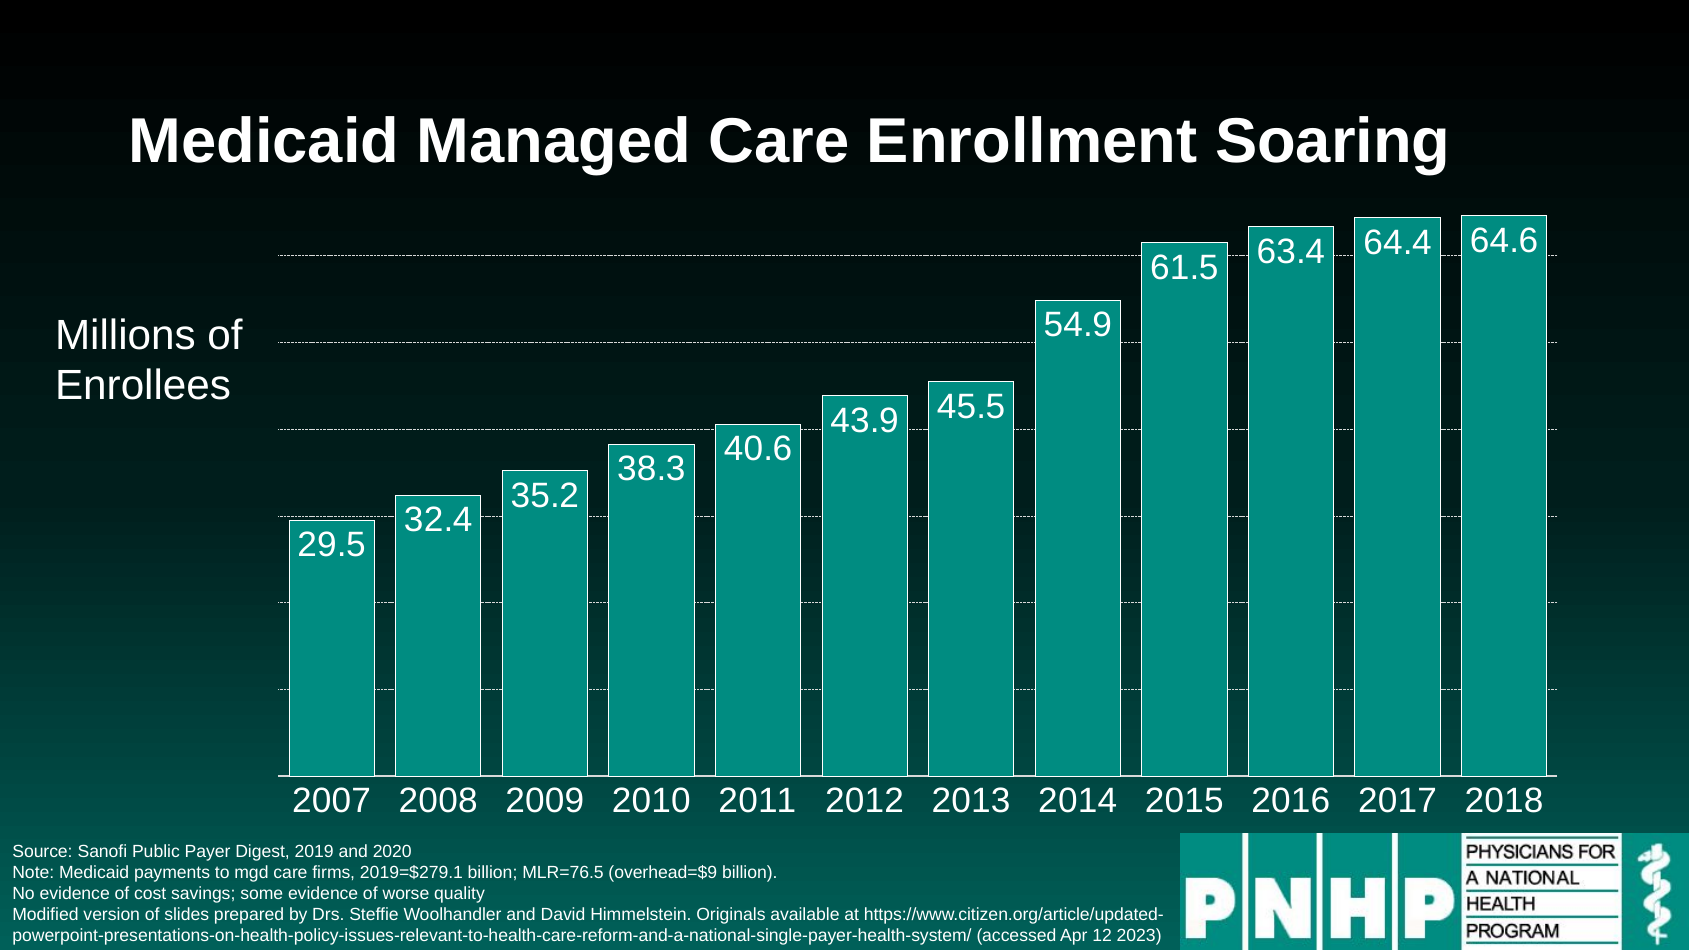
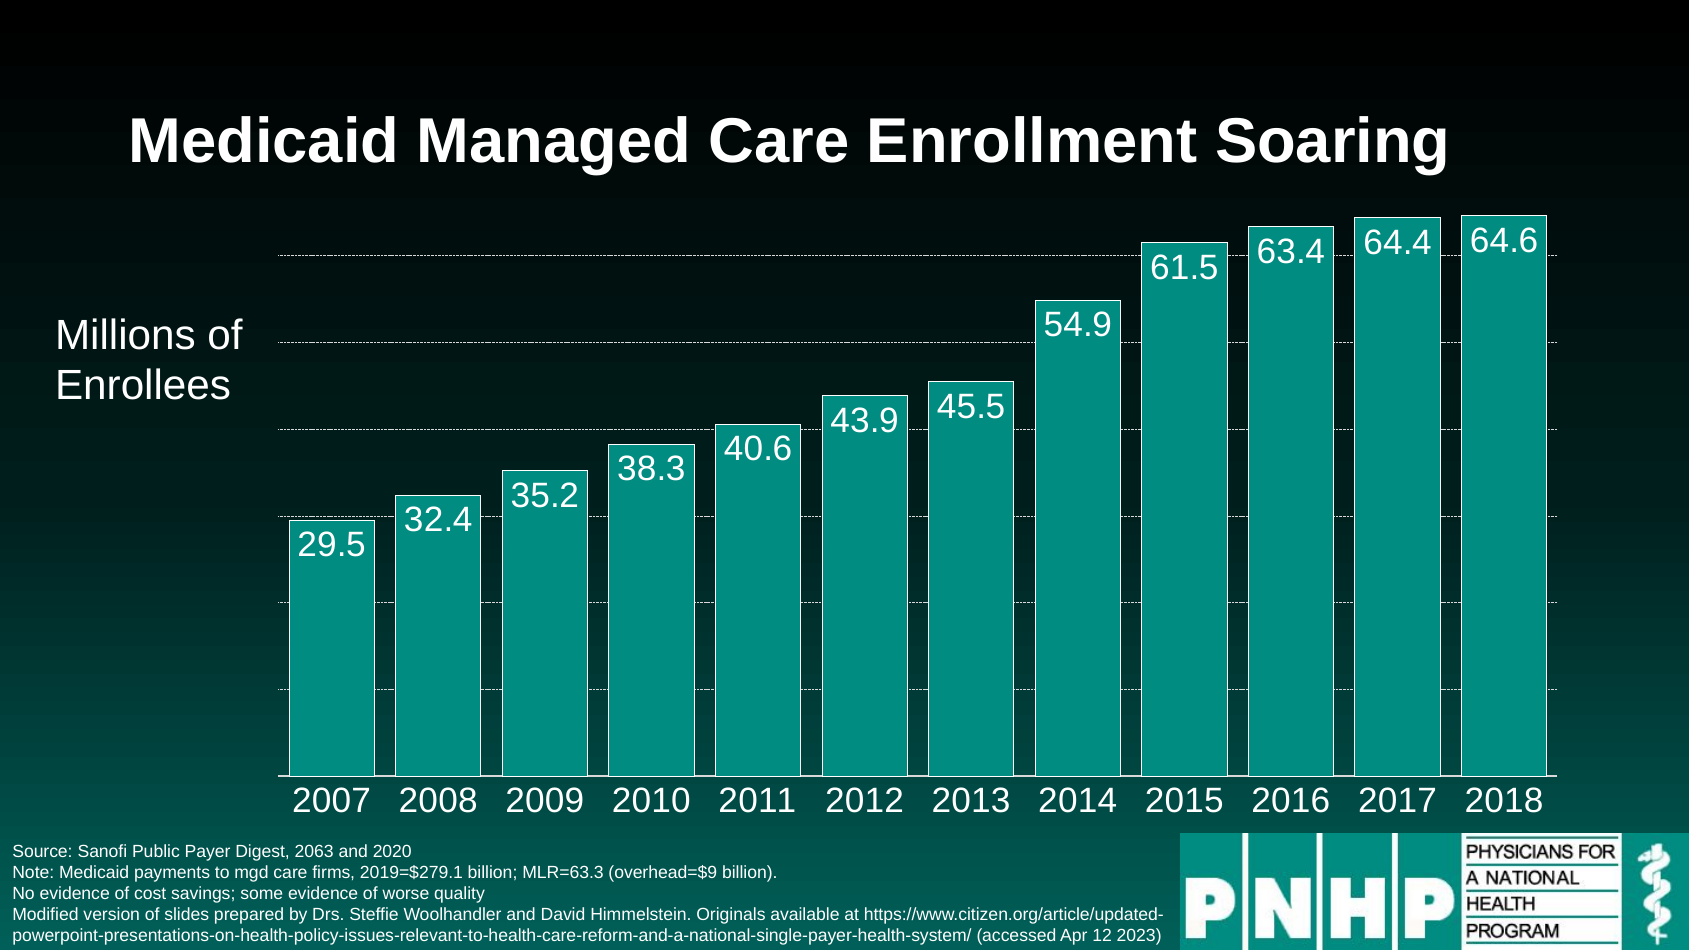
2019: 2019 -> 2063
MLR=76.5: MLR=76.5 -> MLR=63.3
